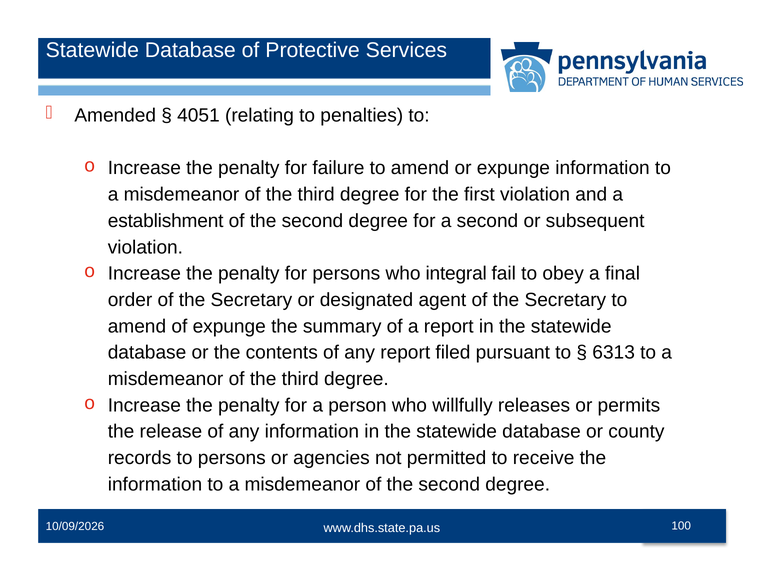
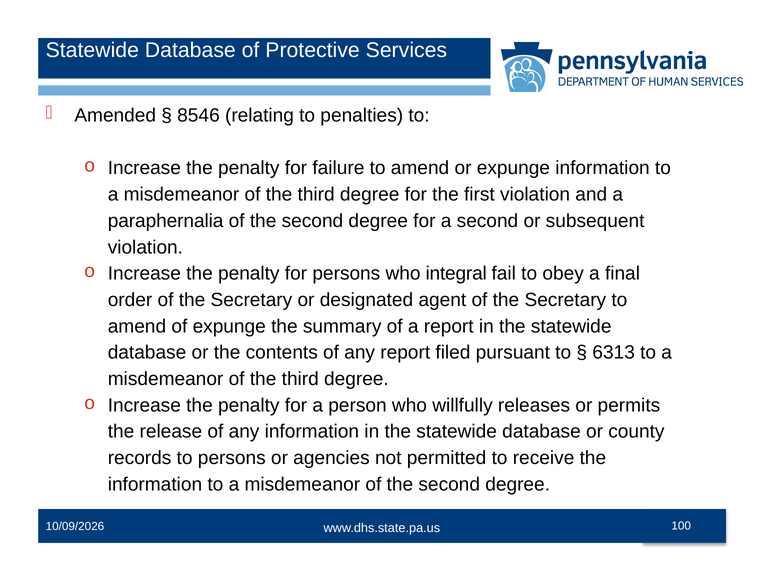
4051: 4051 -> 8546
establishment: establishment -> paraphernalia
